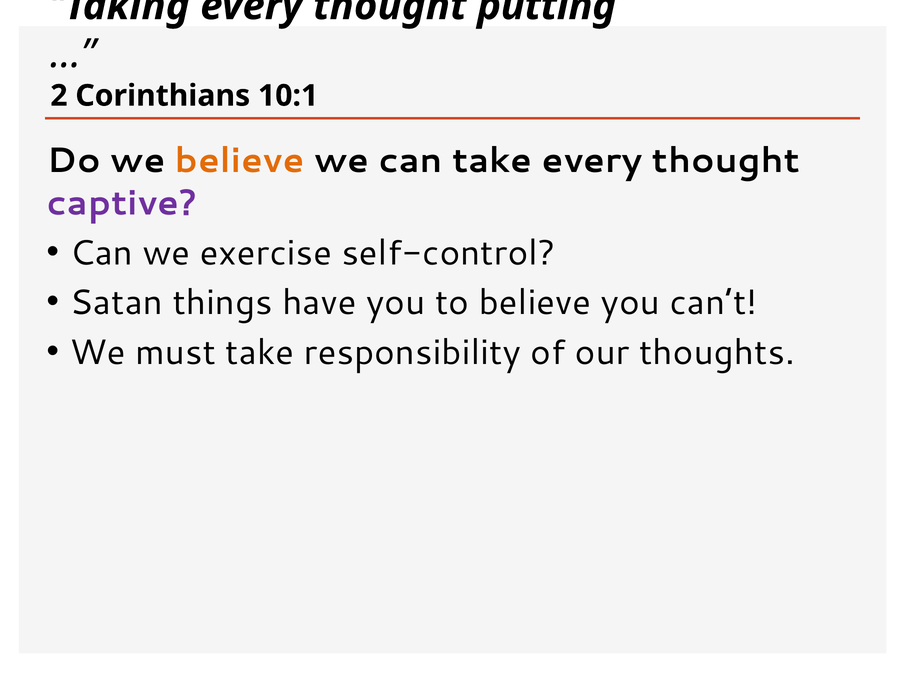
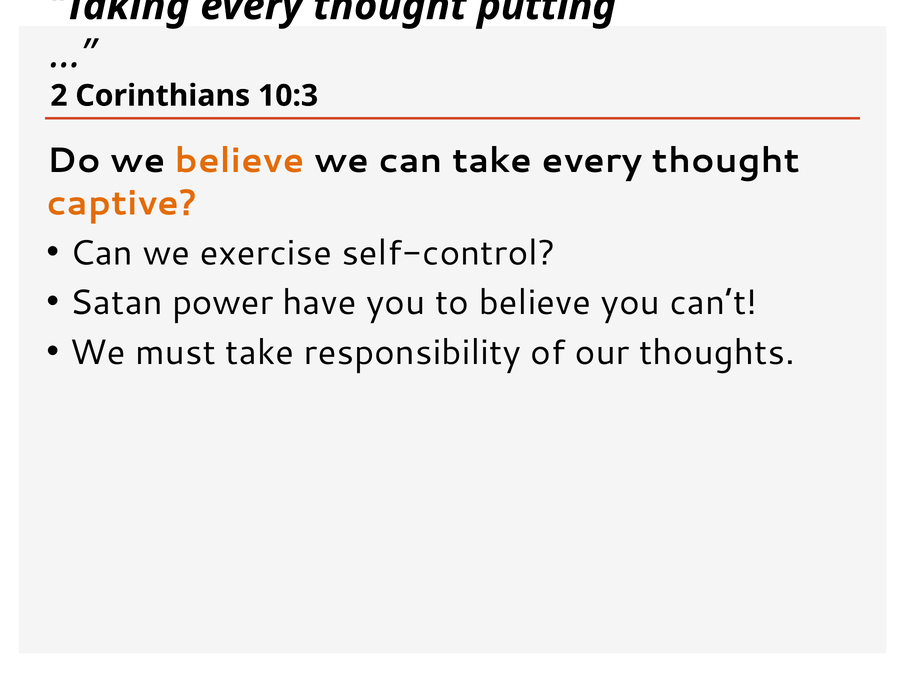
10:1: 10:1 -> 10:3
captive colour: purple -> orange
things: things -> power
